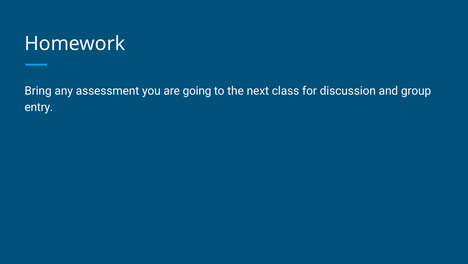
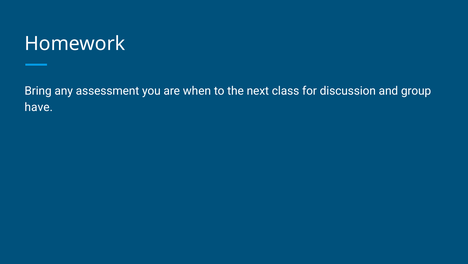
going: going -> when
entry: entry -> have
